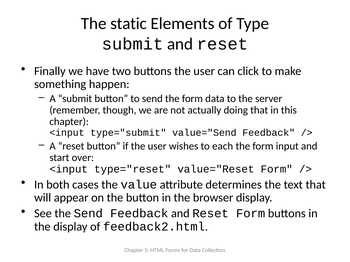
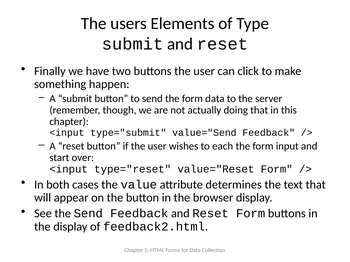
static: static -> users
